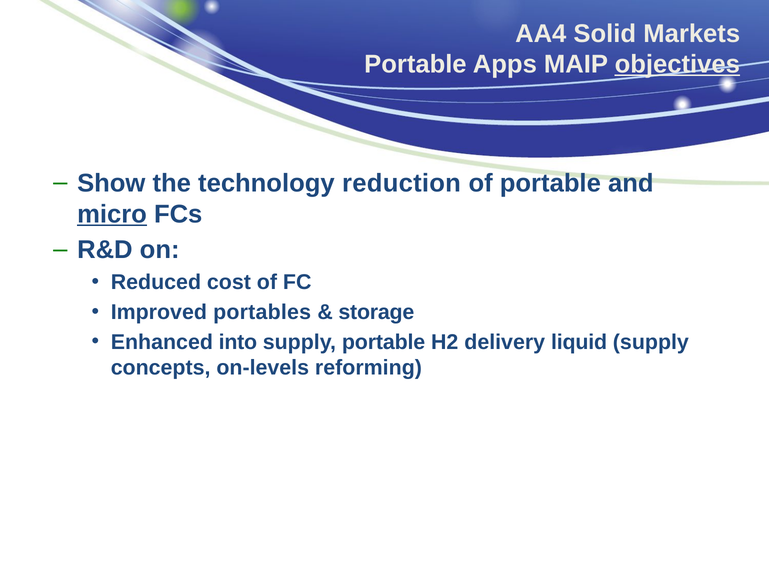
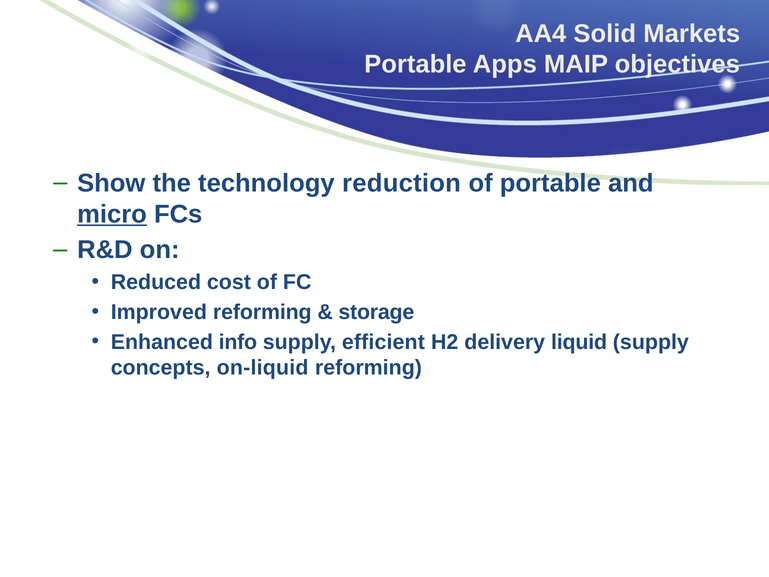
objectives underline: present -> none
Improved portables: portables -> reforming
into: into -> info
supply portable: portable -> efficient
on-levels: on-levels -> on-liquid
